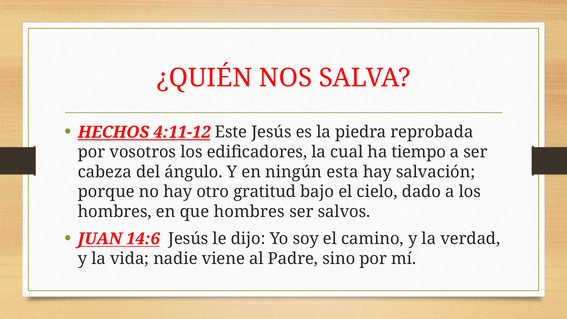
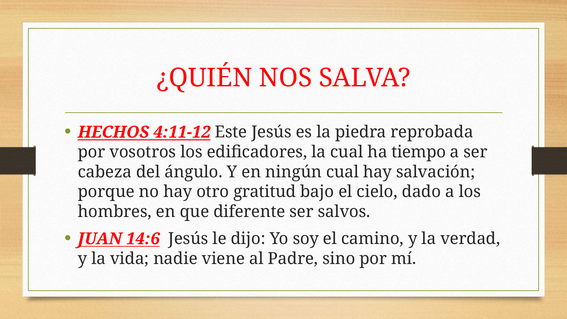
ningún esta: esta -> cual
que hombres: hombres -> diferente
